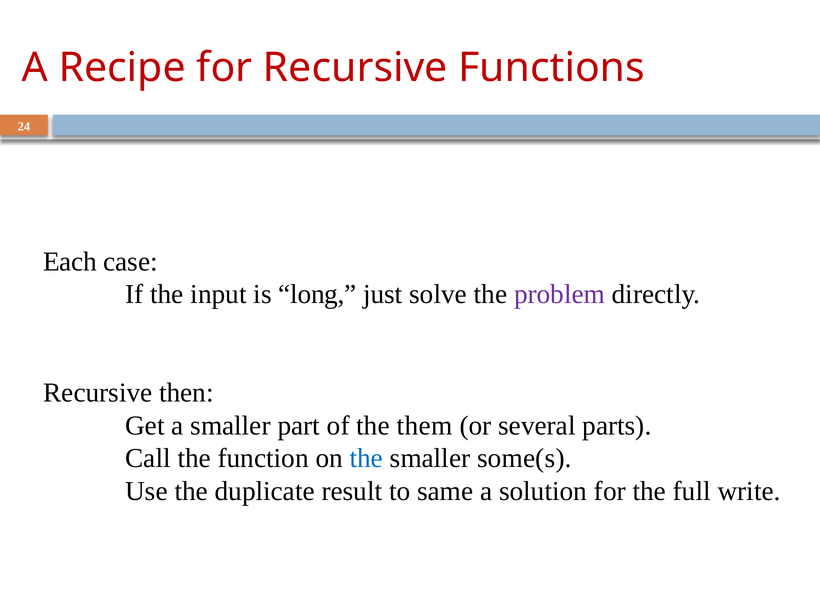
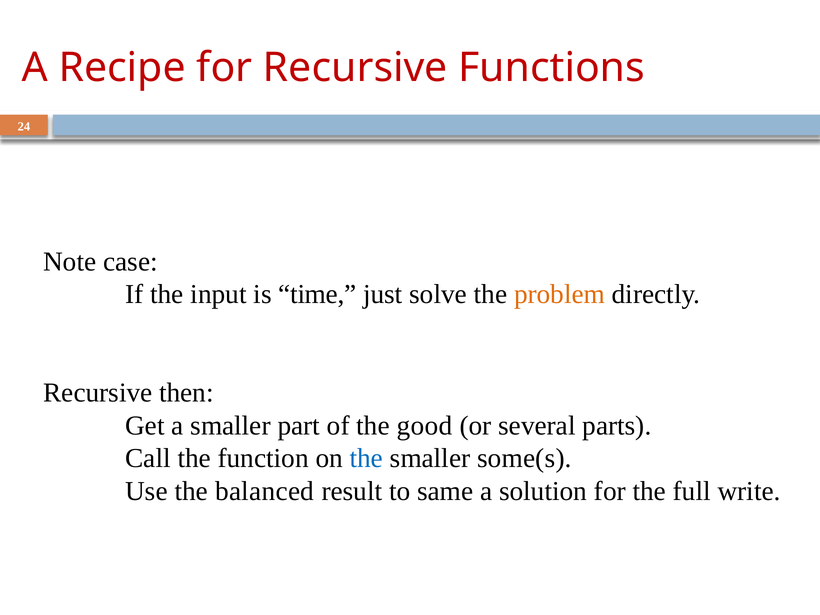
Each: Each -> Note
long: long -> time
problem colour: purple -> orange
them: them -> good
duplicate: duplicate -> balanced
